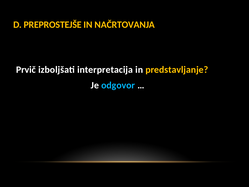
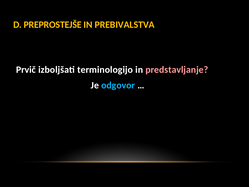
NAČRTOVANJA: NAČRTOVANJA -> PREBIVALSTVA
interpretacija: interpretacija -> terminologijo
predstavljanje colour: yellow -> pink
